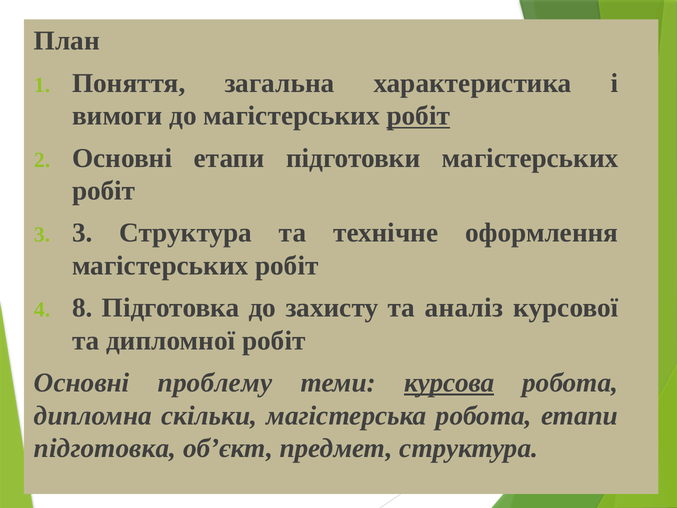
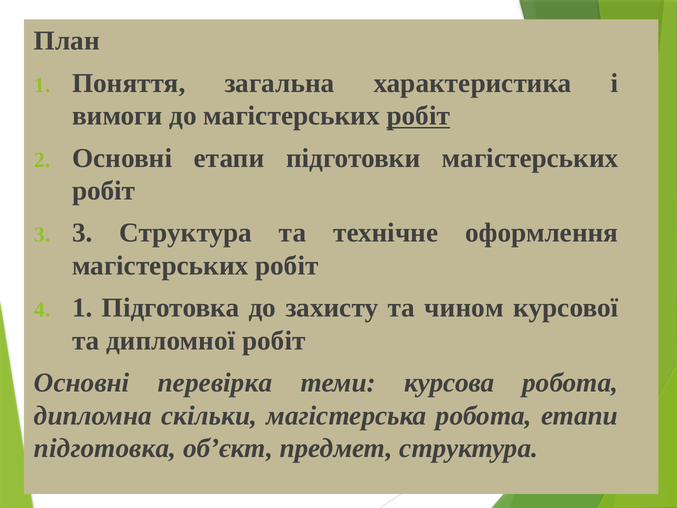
4 8: 8 -> 1
аналіз: аналіз -> чином
проблему: проблему -> перевірка
курсова underline: present -> none
